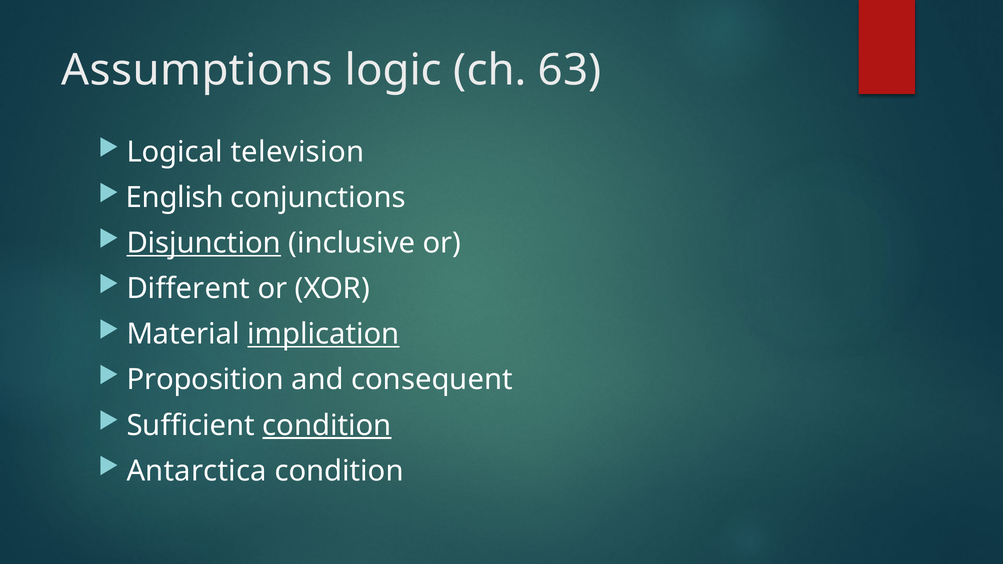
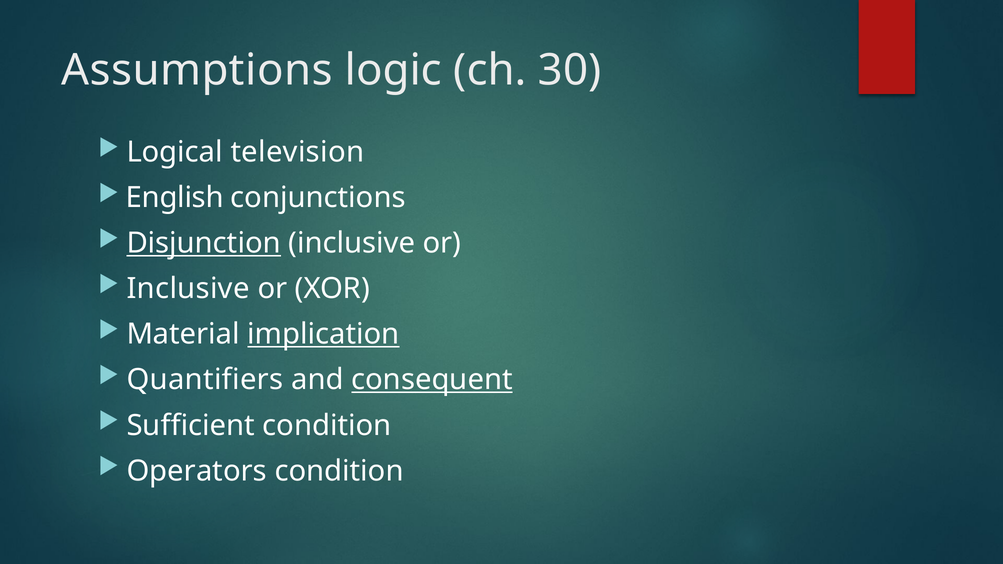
63: 63 -> 30
Different at (188, 289): Different -> Inclusive
Proposition: Proposition -> Quantifiers
consequent underline: none -> present
condition at (327, 425) underline: present -> none
Antarctica: Antarctica -> Operators
